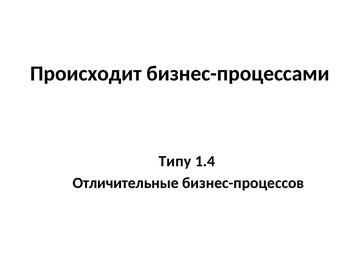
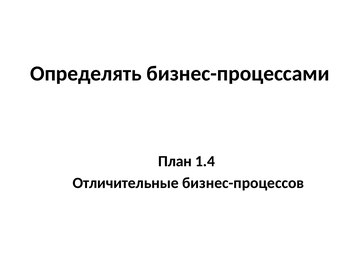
Происходит: Происходит -> Определять
Типу: Типу -> План
